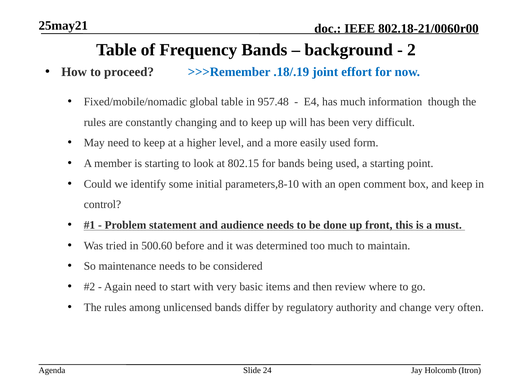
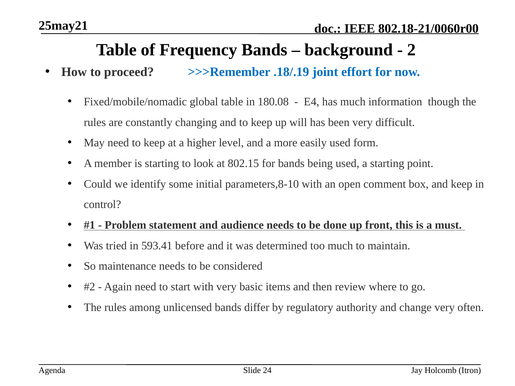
957.48: 957.48 -> 180.08
500.60: 500.60 -> 593.41
